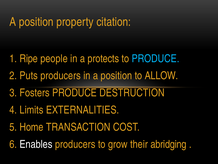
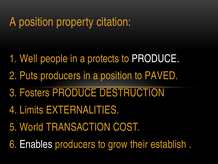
Ripe: Ripe -> Well
PRODUCE at (156, 58) colour: light blue -> white
ALLOW: ALLOW -> PAVED
Home: Home -> World
abridging: abridging -> establish
